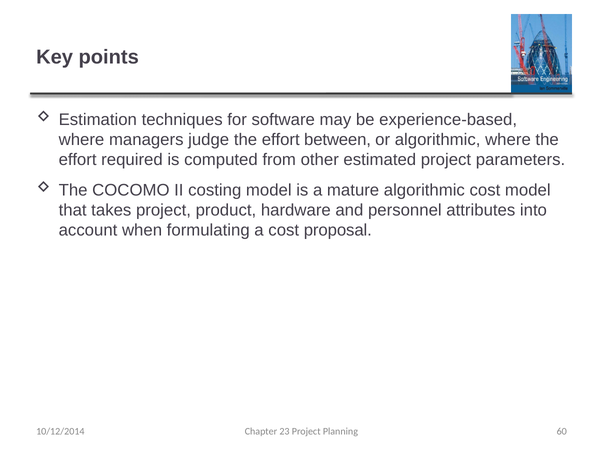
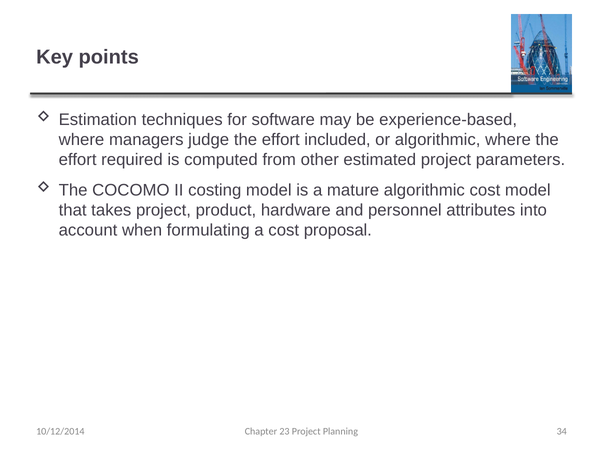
between: between -> included
60: 60 -> 34
